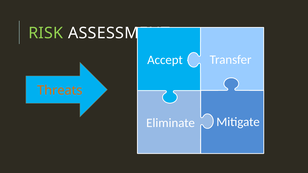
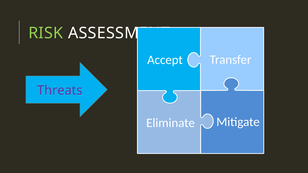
Threats colour: orange -> purple
